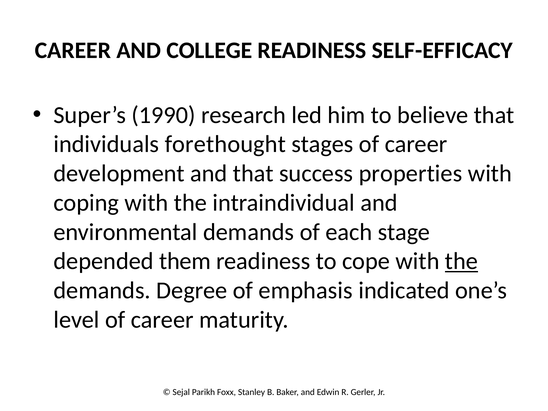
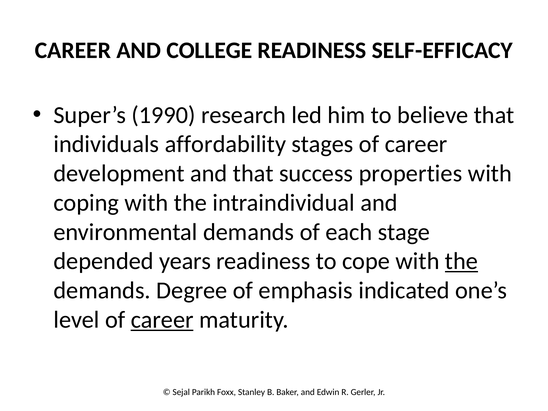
forethought: forethought -> affordability
them: them -> years
career at (162, 320) underline: none -> present
